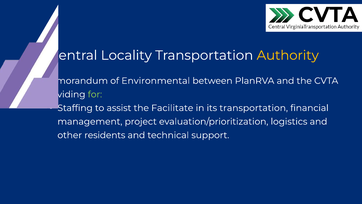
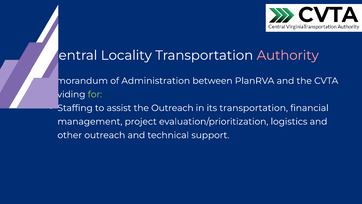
Authority colour: yellow -> pink
Environmental: Environmental -> Administration
the Facilitate: Facilitate -> Outreach
other residents: residents -> outreach
